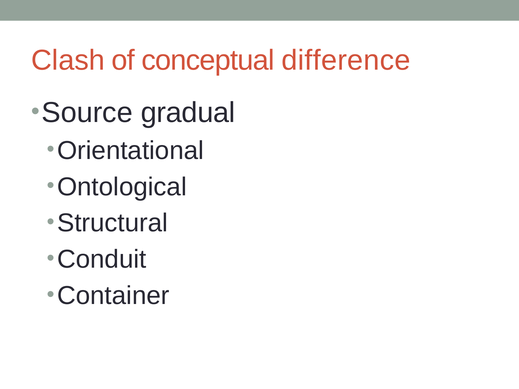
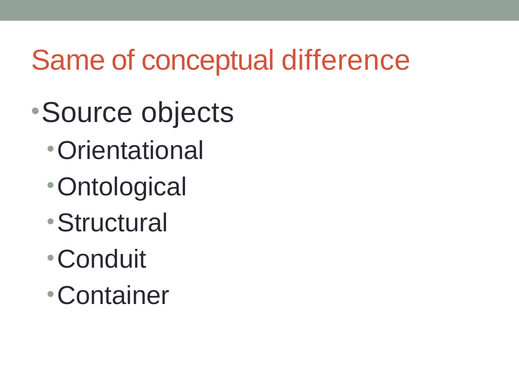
Clash: Clash -> Same
gradual: gradual -> objects
